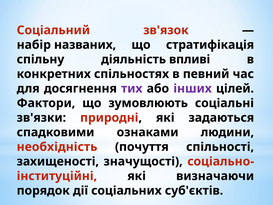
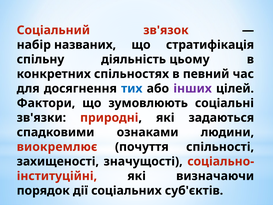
впливі: впливі -> цьому
тих colour: purple -> blue
необхідність: необхідність -> виокремлює
